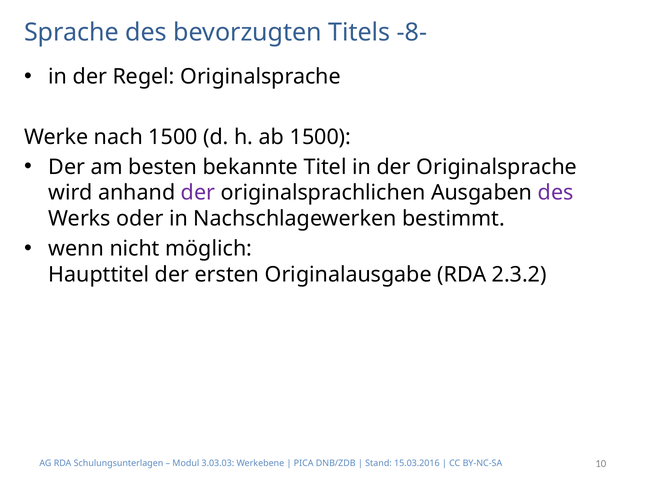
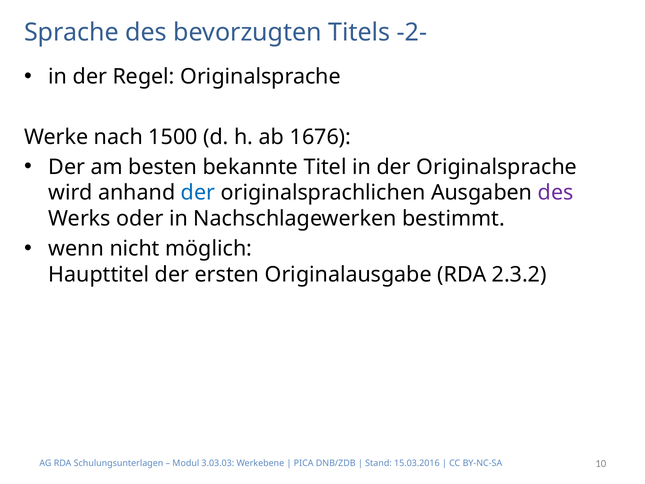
-8-: -8- -> -2-
ab 1500: 1500 -> 1676
der at (198, 193) colour: purple -> blue
